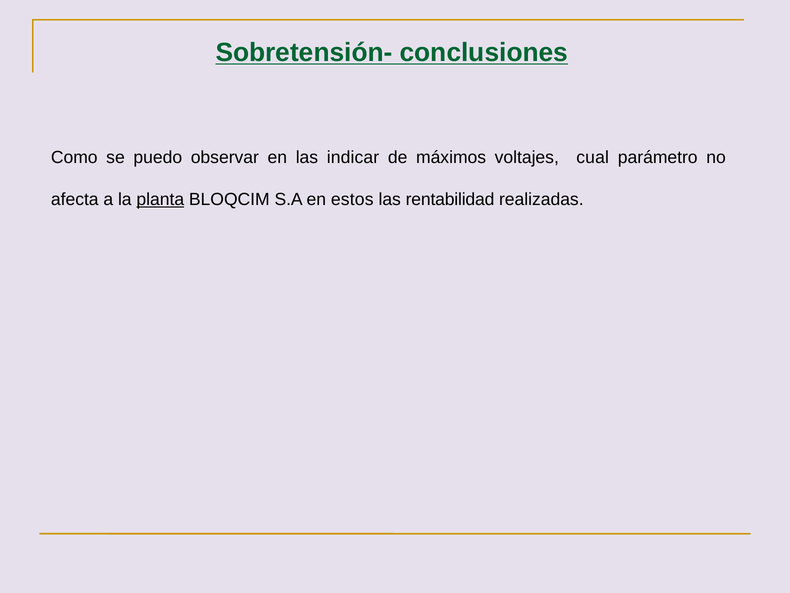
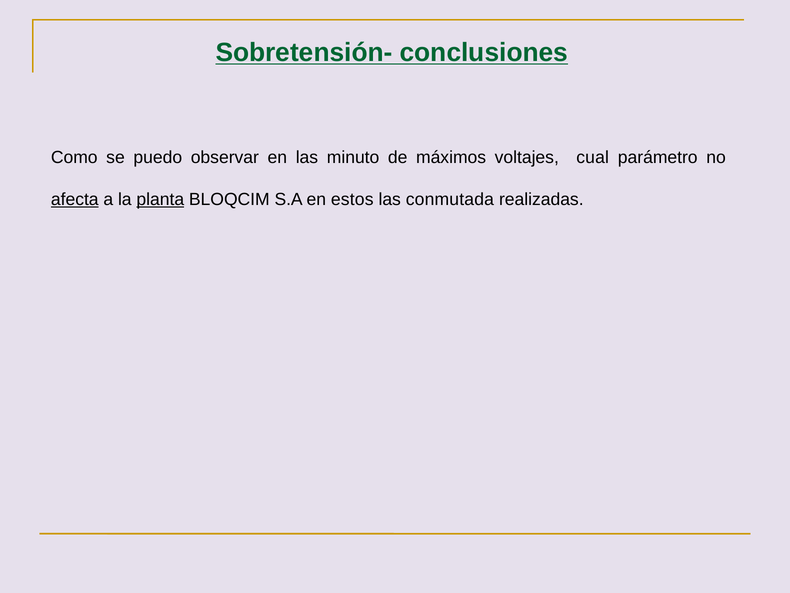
indicar: indicar -> minuto
afecta underline: none -> present
rentabilidad: rentabilidad -> conmutada
